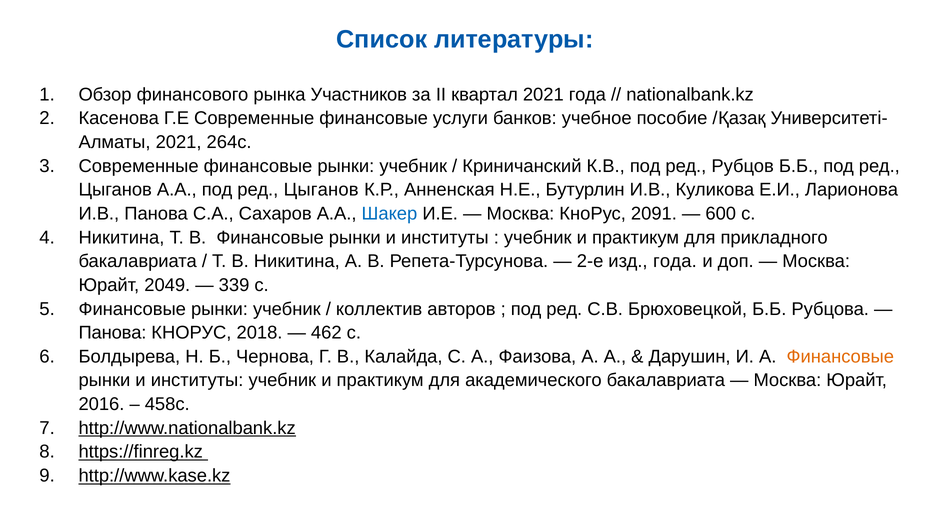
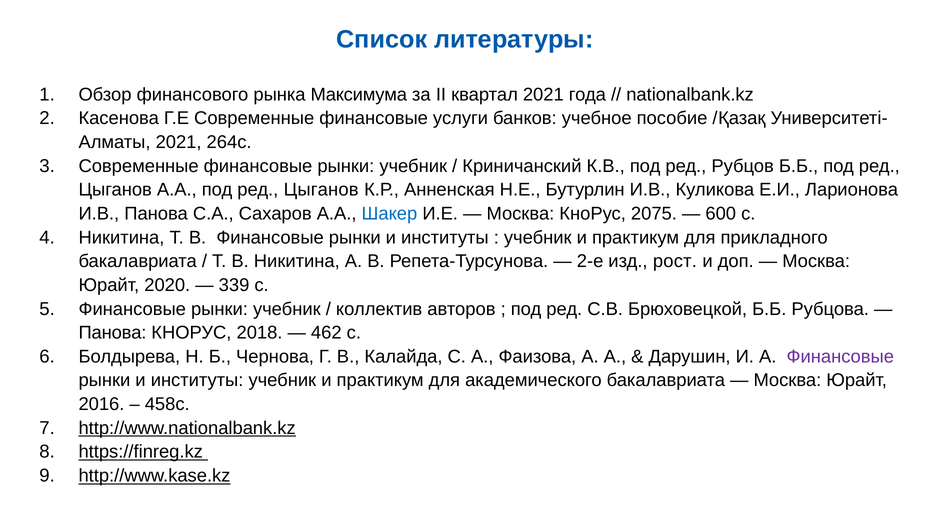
Участников: Участников -> Максимума
2091: 2091 -> 2075
изд года: года -> рост
2049: 2049 -> 2020
Финансовые at (840, 357) colour: orange -> purple
